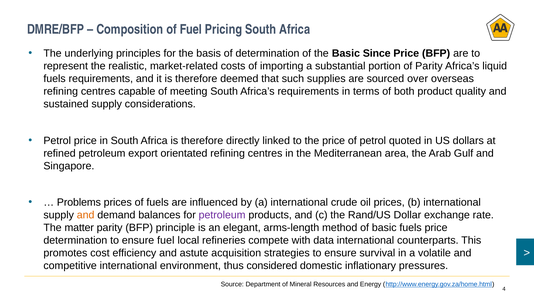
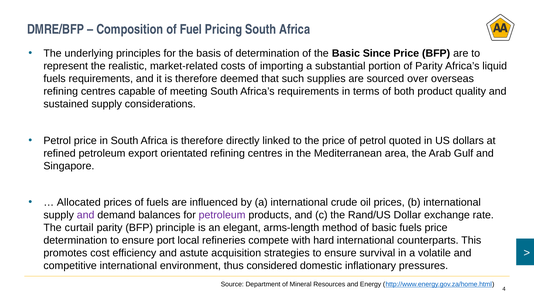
Problems: Problems -> Allocated
and at (86, 215) colour: orange -> purple
matter: matter -> curtail
ensure fuel: fuel -> port
data: data -> hard
